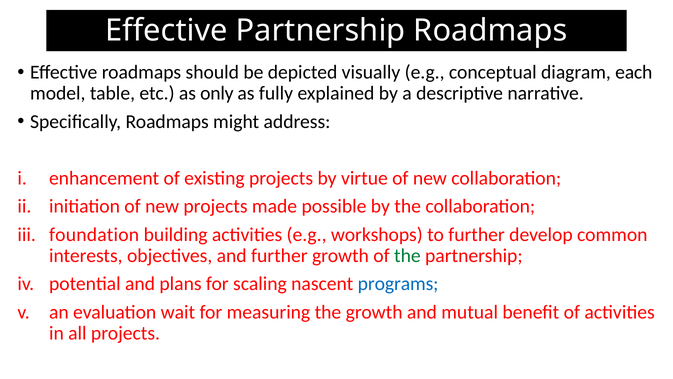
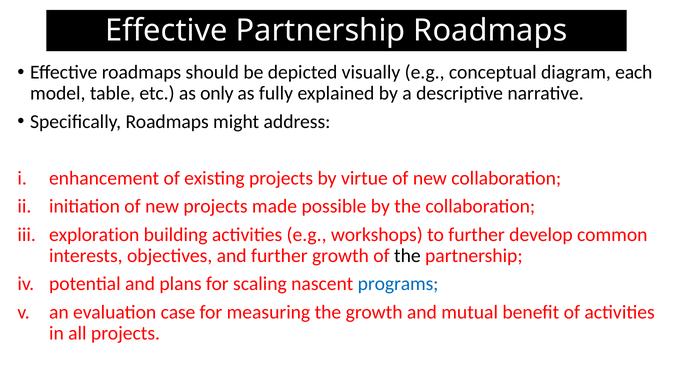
foundation: foundation -> exploration
the at (407, 255) colour: green -> black
wait: wait -> case
